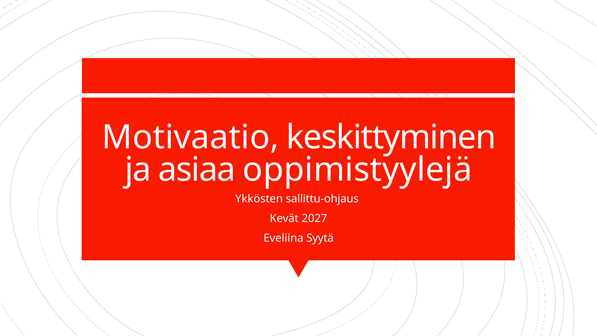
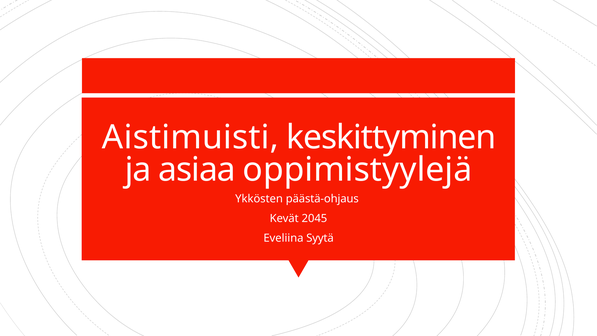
Motivaatio: Motivaatio -> Aistimuisti
sallittu-ohjaus: sallittu-ohjaus -> päästä-ohjaus
2027: 2027 -> 2045
